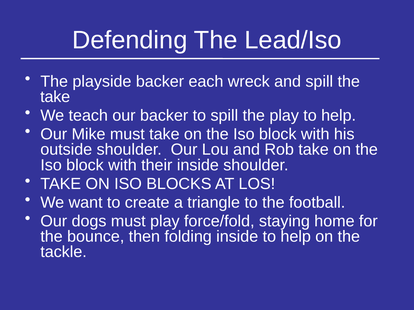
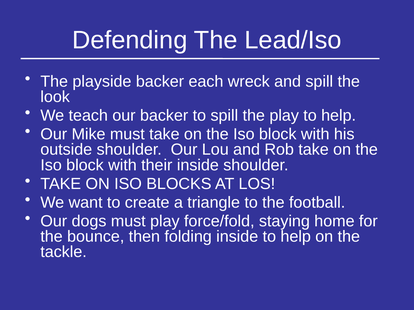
take at (55, 97): take -> look
